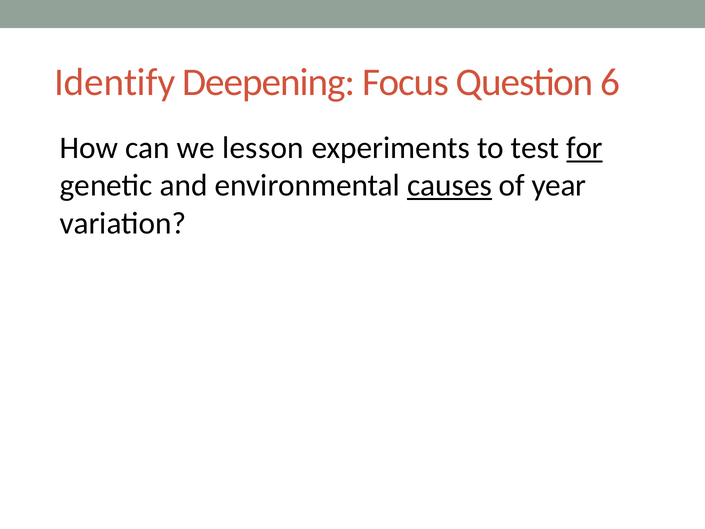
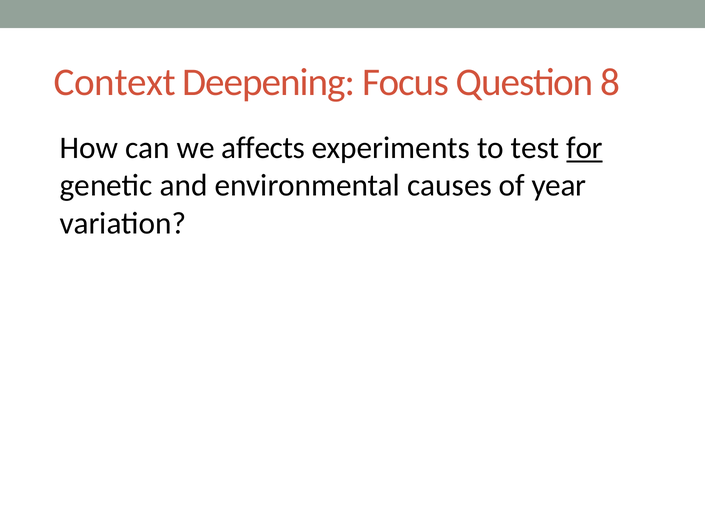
Identify: Identify -> Context
6: 6 -> 8
lesson: lesson -> affects
causes underline: present -> none
